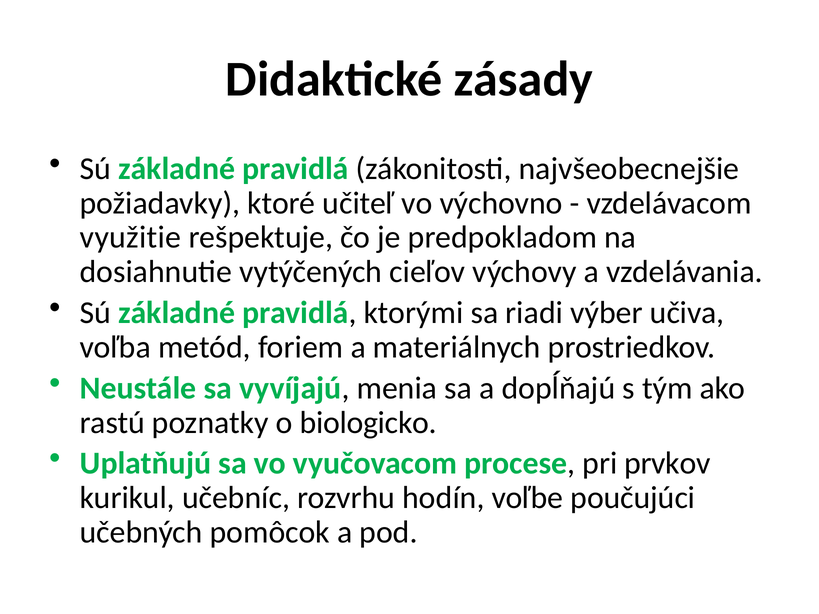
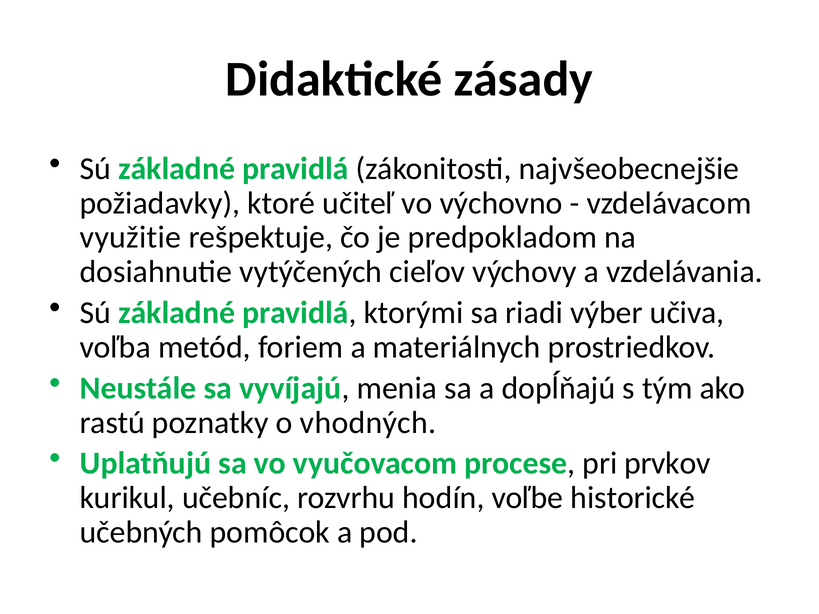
biologicko: biologicko -> vhodných
poučujúci: poučujúci -> historické
